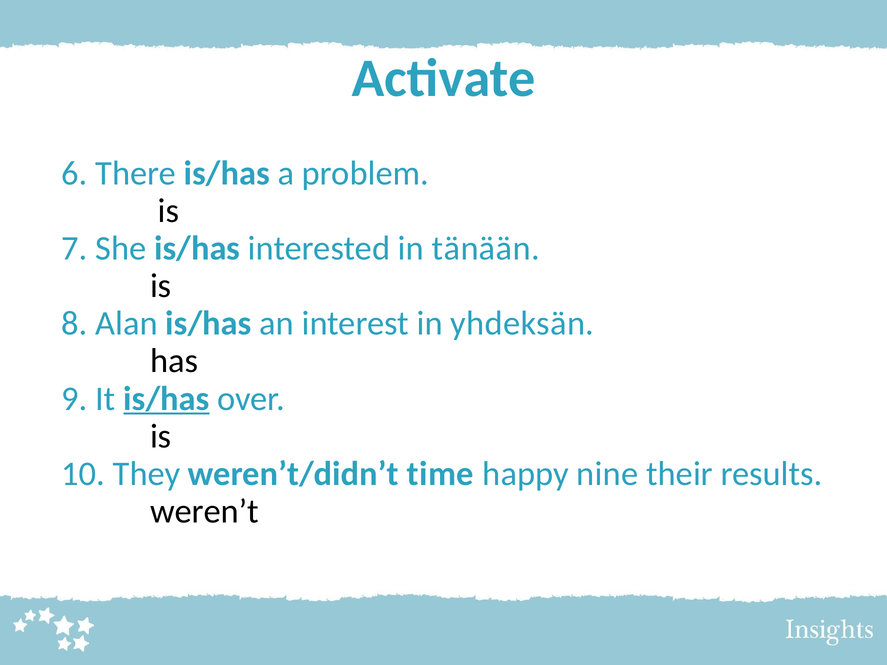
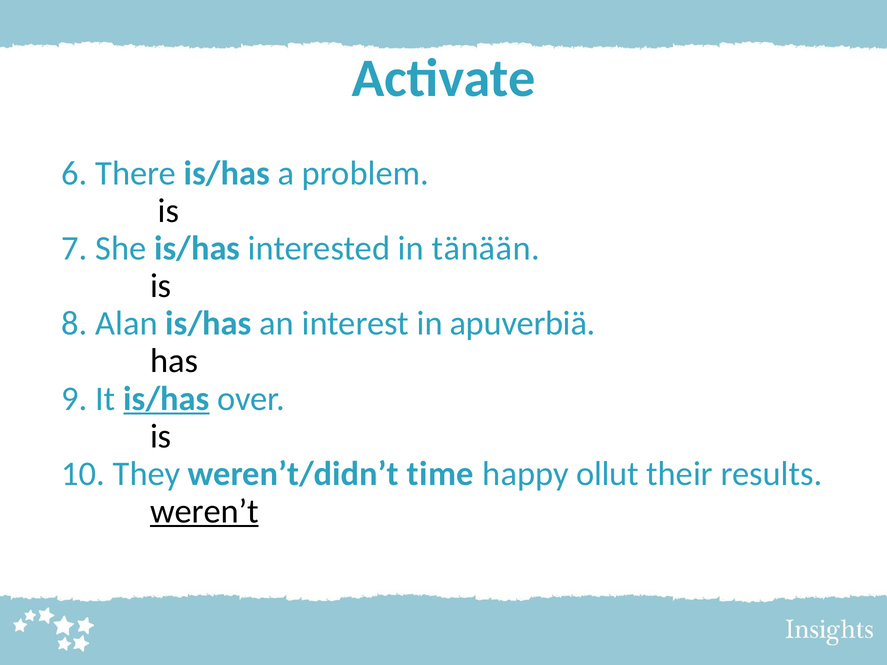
yhdeksän: yhdeksän -> apuverbiä
nine: nine -> ollut
weren’t underline: none -> present
